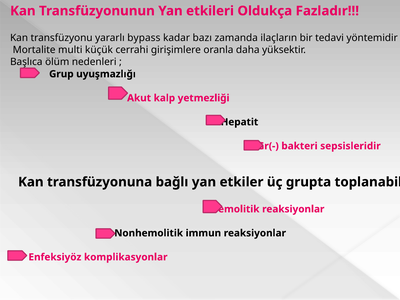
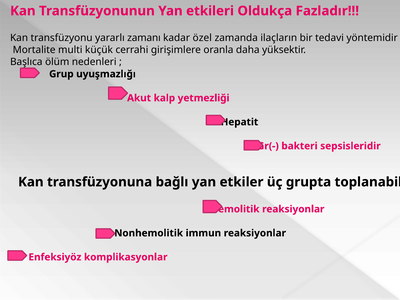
bypass: bypass -> zamanı
bazı: bazı -> özel
